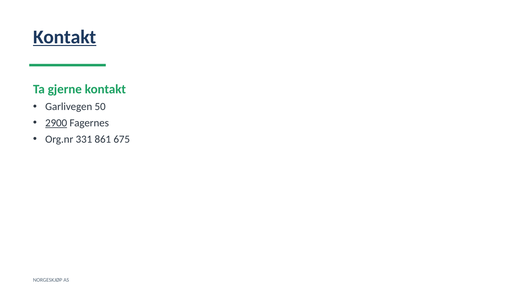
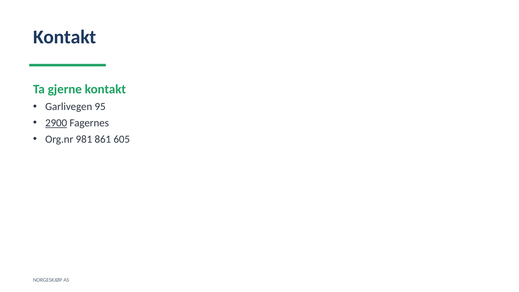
Kontakt at (65, 37) underline: present -> none
50: 50 -> 95
331: 331 -> 981
675: 675 -> 605
